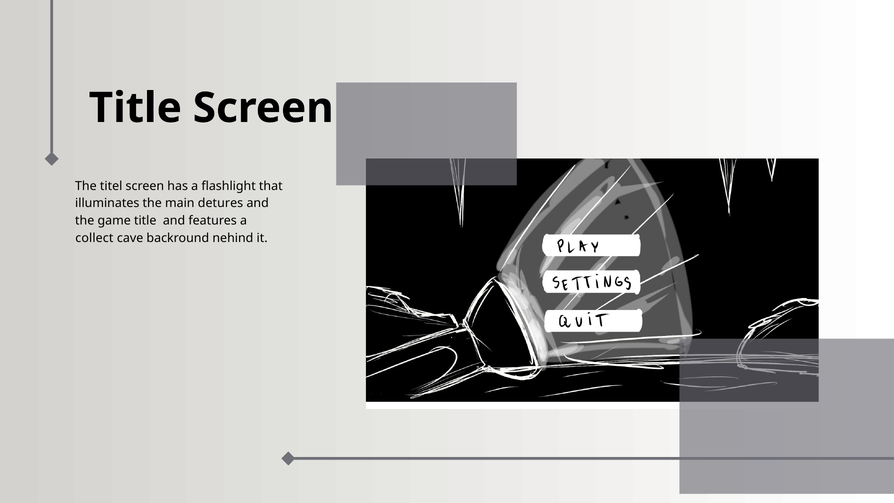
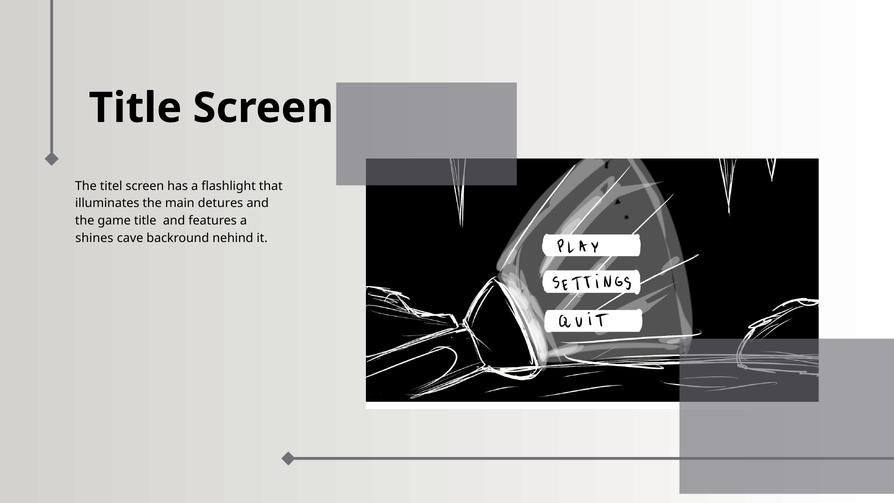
collect: collect -> shines
